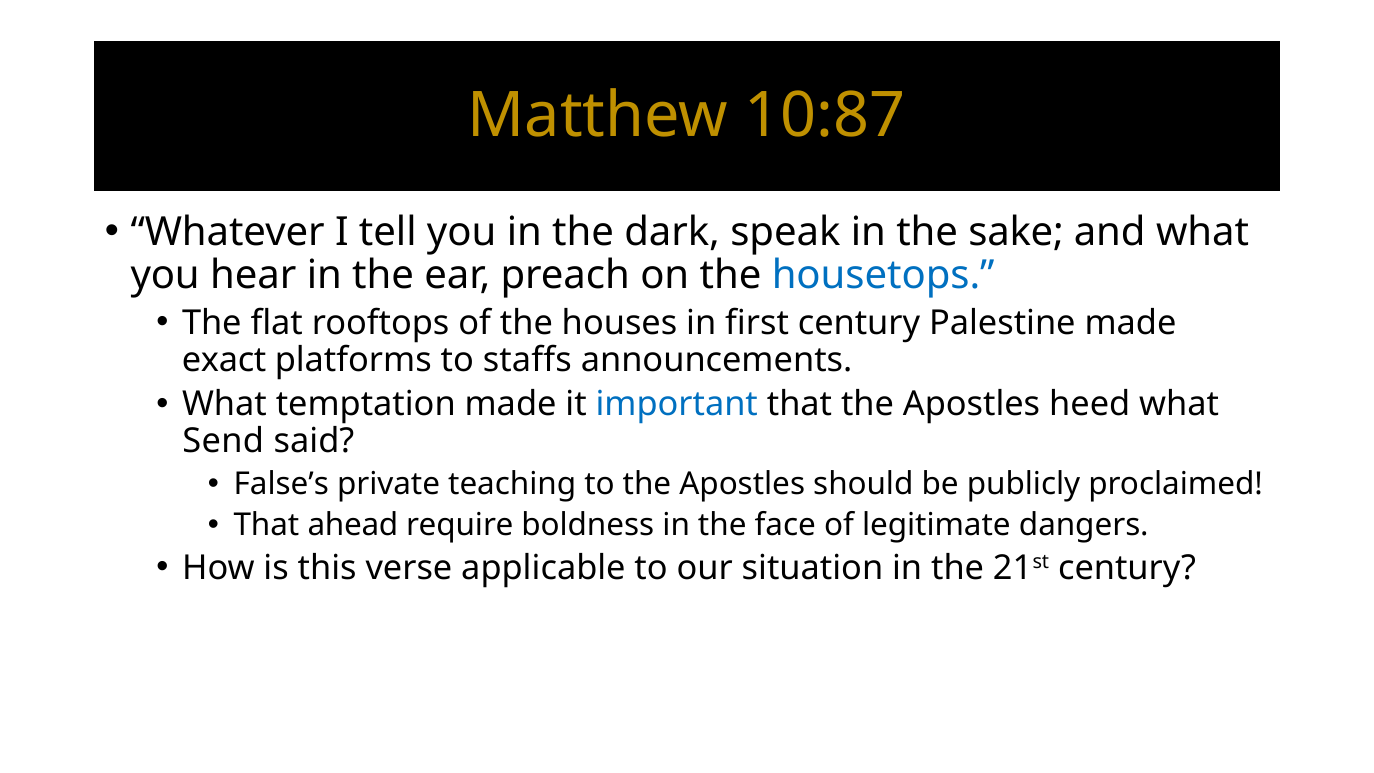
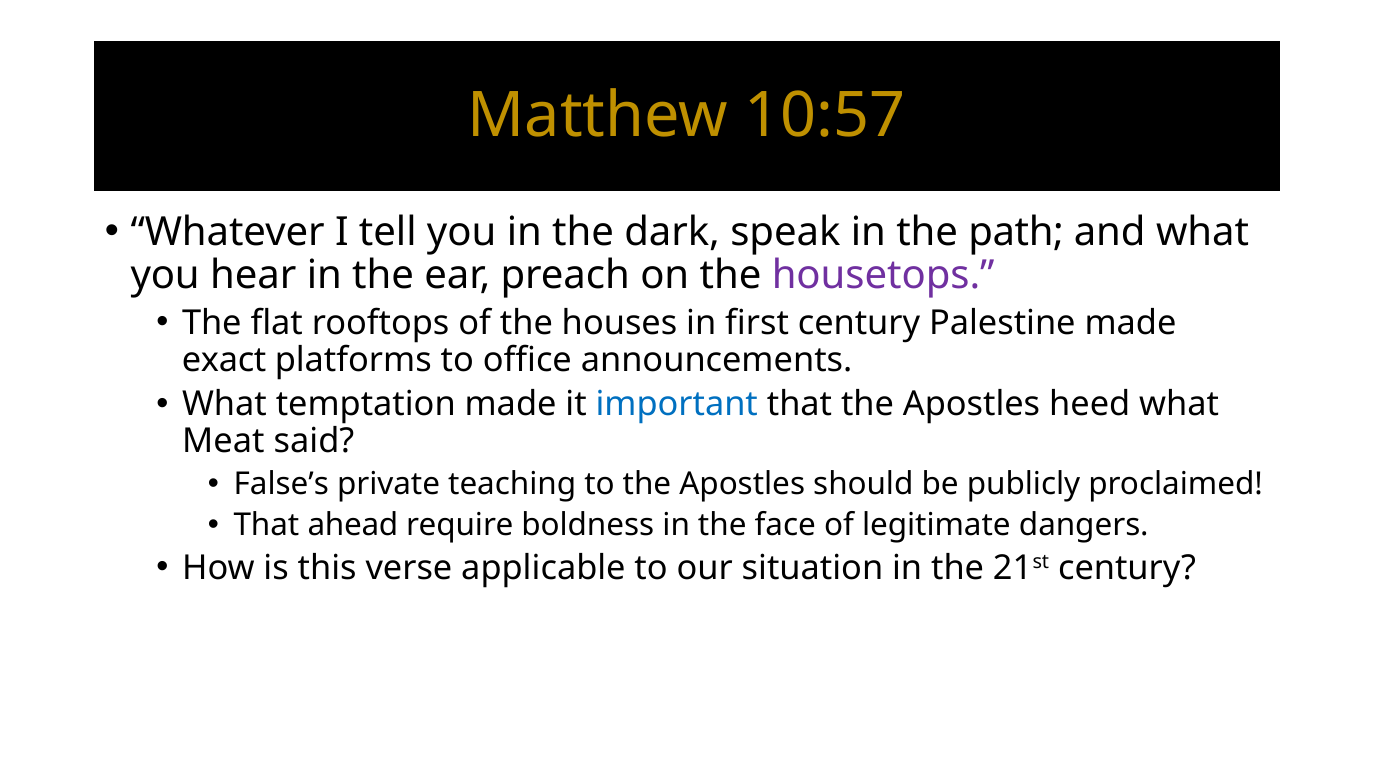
10:87: 10:87 -> 10:57
sake: sake -> path
housetops colour: blue -> purple
staffs: staffs -> office
Send: Send -> Meat
